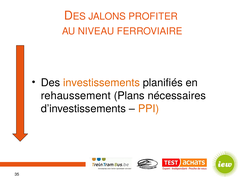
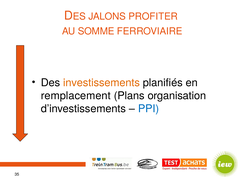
NIVEAU: NIVEAU -> SOMME
rehaussement: rehaussement -> remplacement
nécessaires: nécessaires -> organisation
PPI colour: orange -> blue
